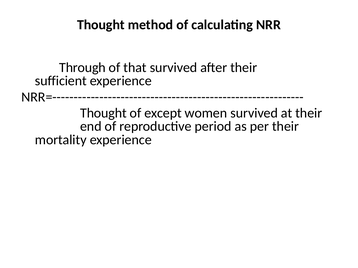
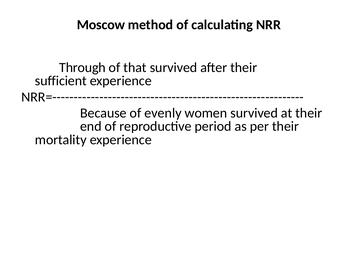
Thought at (101, 25): Thought -> Moscow
Thought at (103, 113): Thought -> Because
except: except -> evenly
